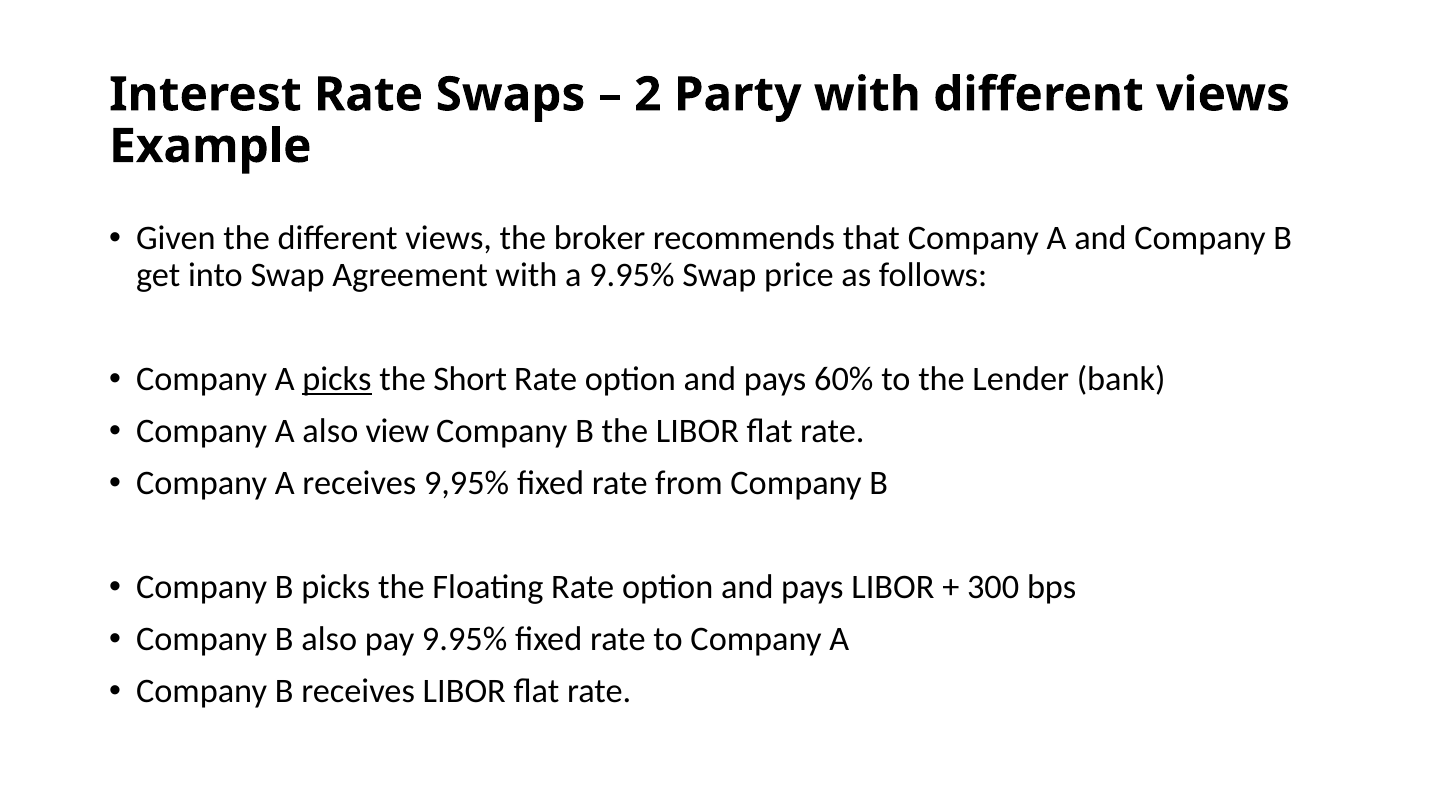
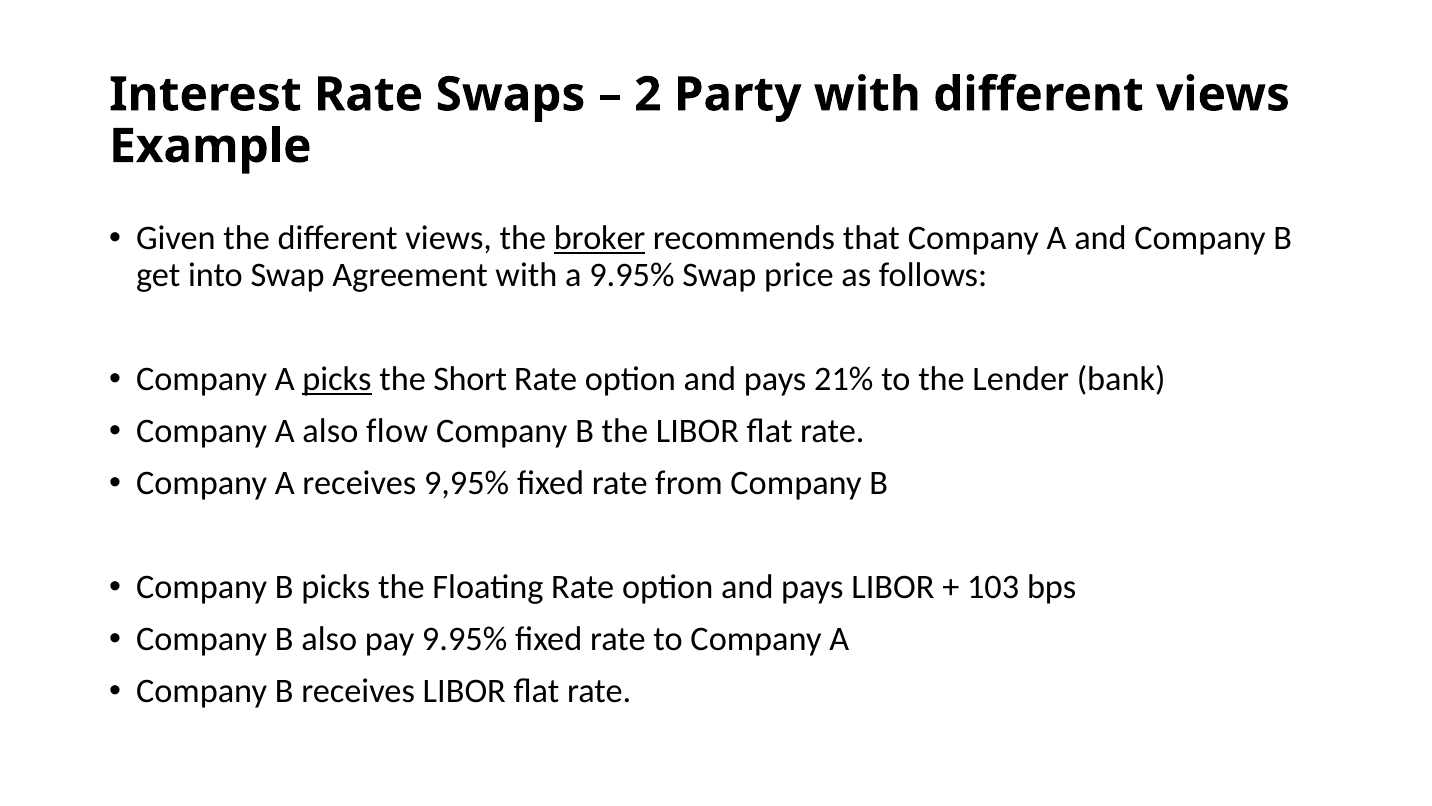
broker underline: none -> present
60%: 60% -> 21%
view: view -> flow
300: 300 -> 103
